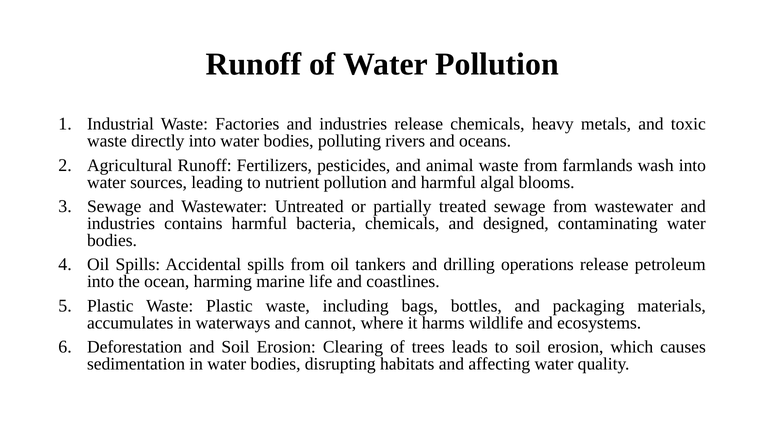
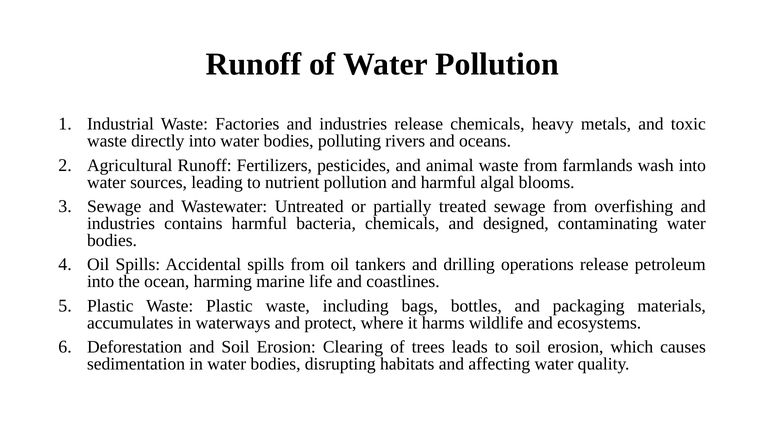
from wastewater: wastewater -> overfishing
cannot: cannot -> protect
